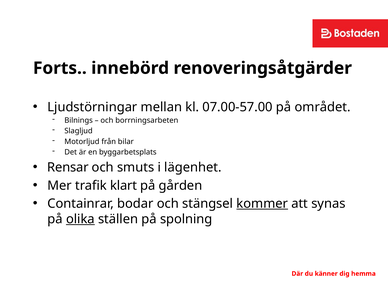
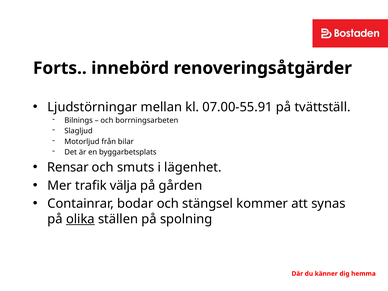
07.00-57.00: 07.00-57.00 -> 07.00-55.91
området: området -> tvättställ
klart: klart -> välja
kommer underline: present -> none
